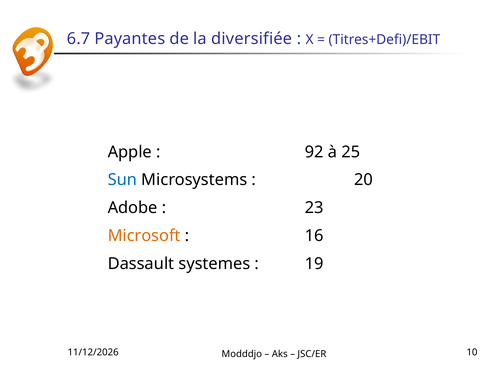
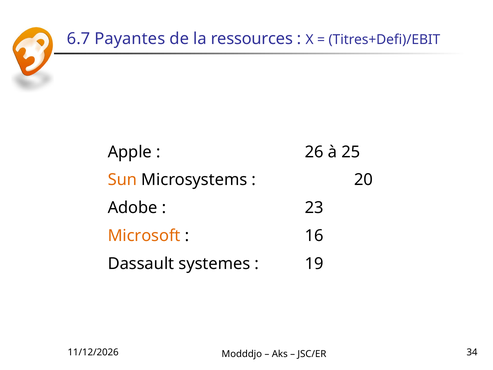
diversifiée: diversifiée -> ressources
92: 92 -> 26
Sun colour: blue -> orange
10: 10 -> 34
